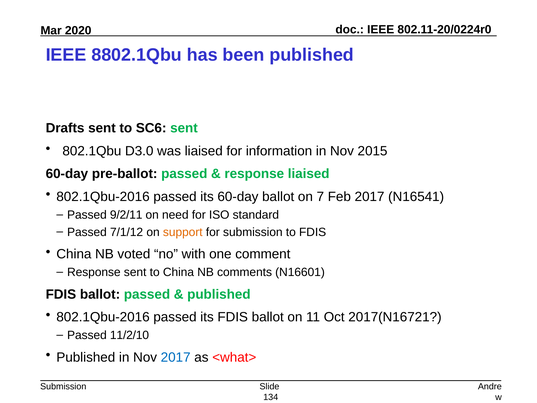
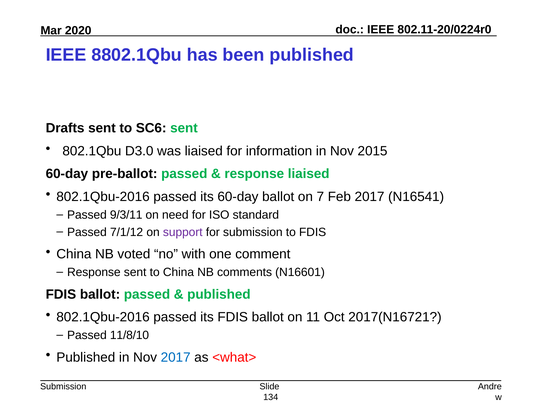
9/2/11: 9/2/11 -> 9/3/11
support colour: orange -> purple
11/2/10: 11/2/10 -> 11/8/10
